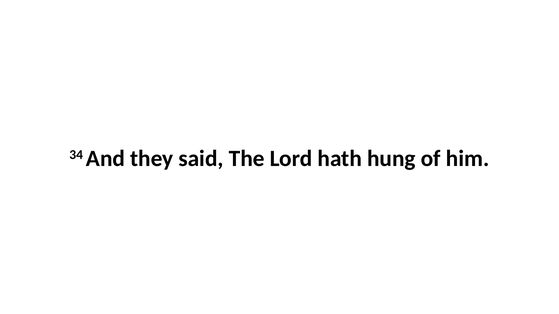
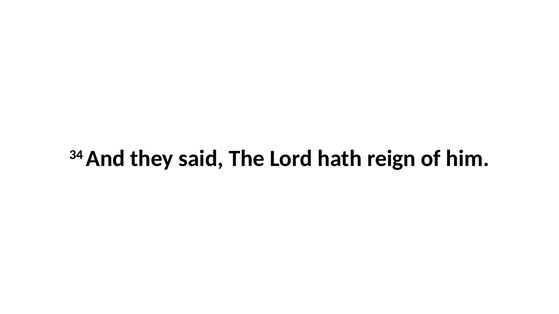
hung: hung -> reign
